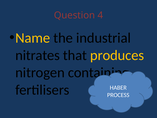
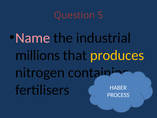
4: 4 -> 5
Name colour: yellow -> pink
nitrates: nitrates -> millions
